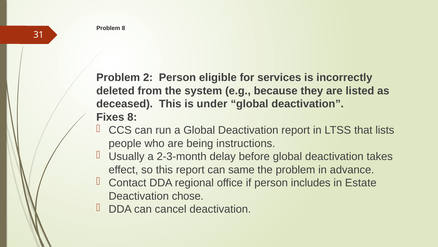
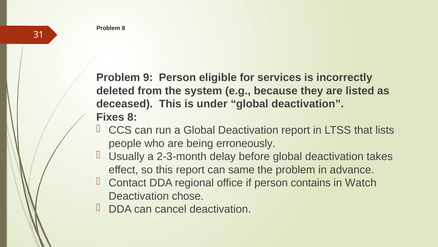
2: 2 -> 9
instructions: instructions -> erroneously
includes: includes -> contains
Estate: Estate -> Watch
